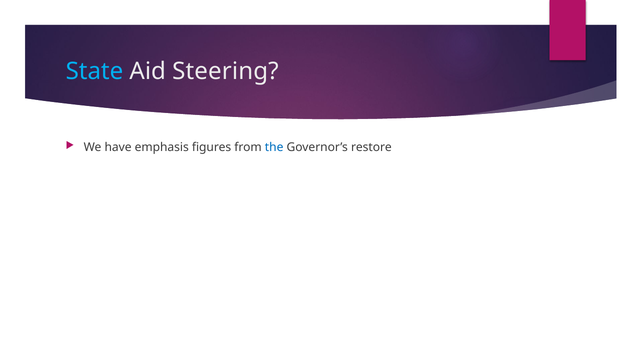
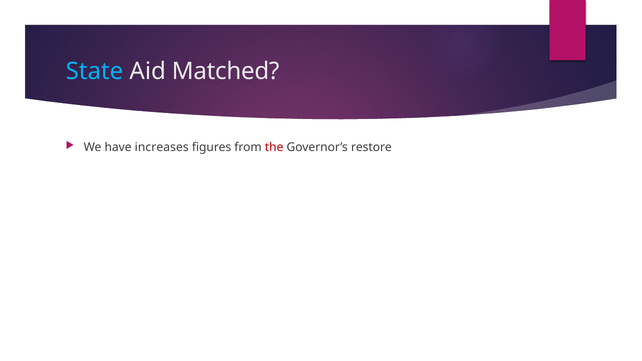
Steering: Steering -> Matched
emphasis: emphasis -> increases
the colour: blue -> red
